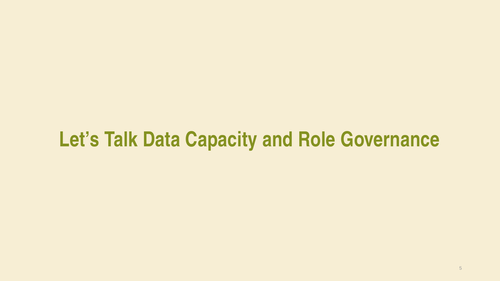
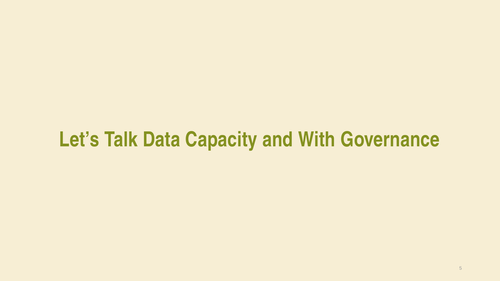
Role: Role -> With
